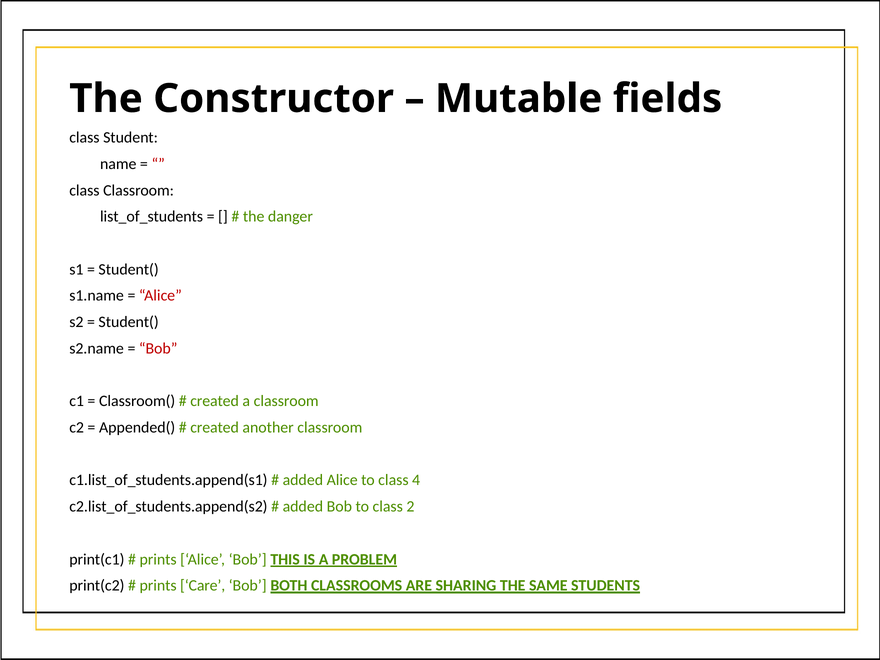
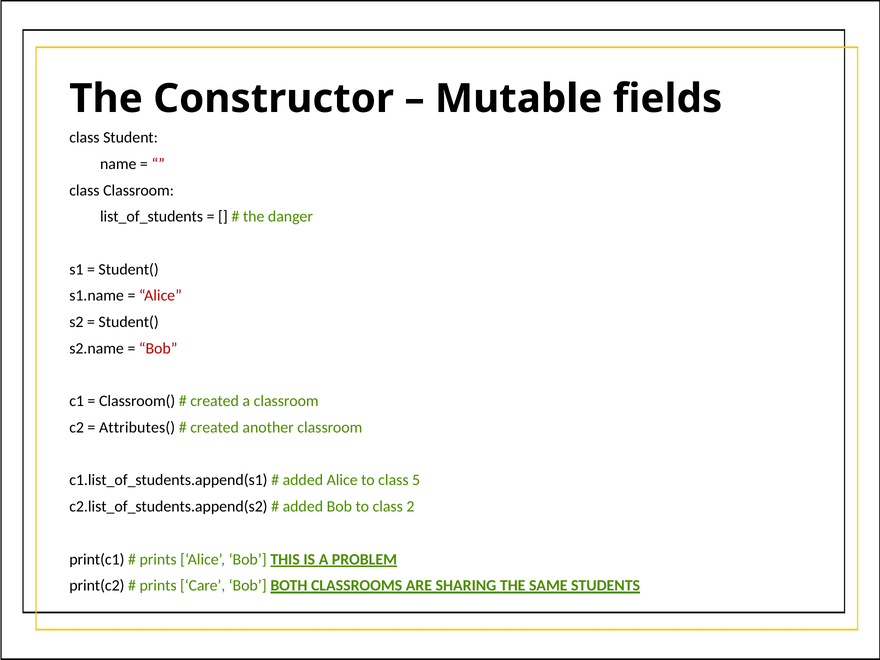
Appended(: Appended( -> Attributes(
4: 4 -> 5
